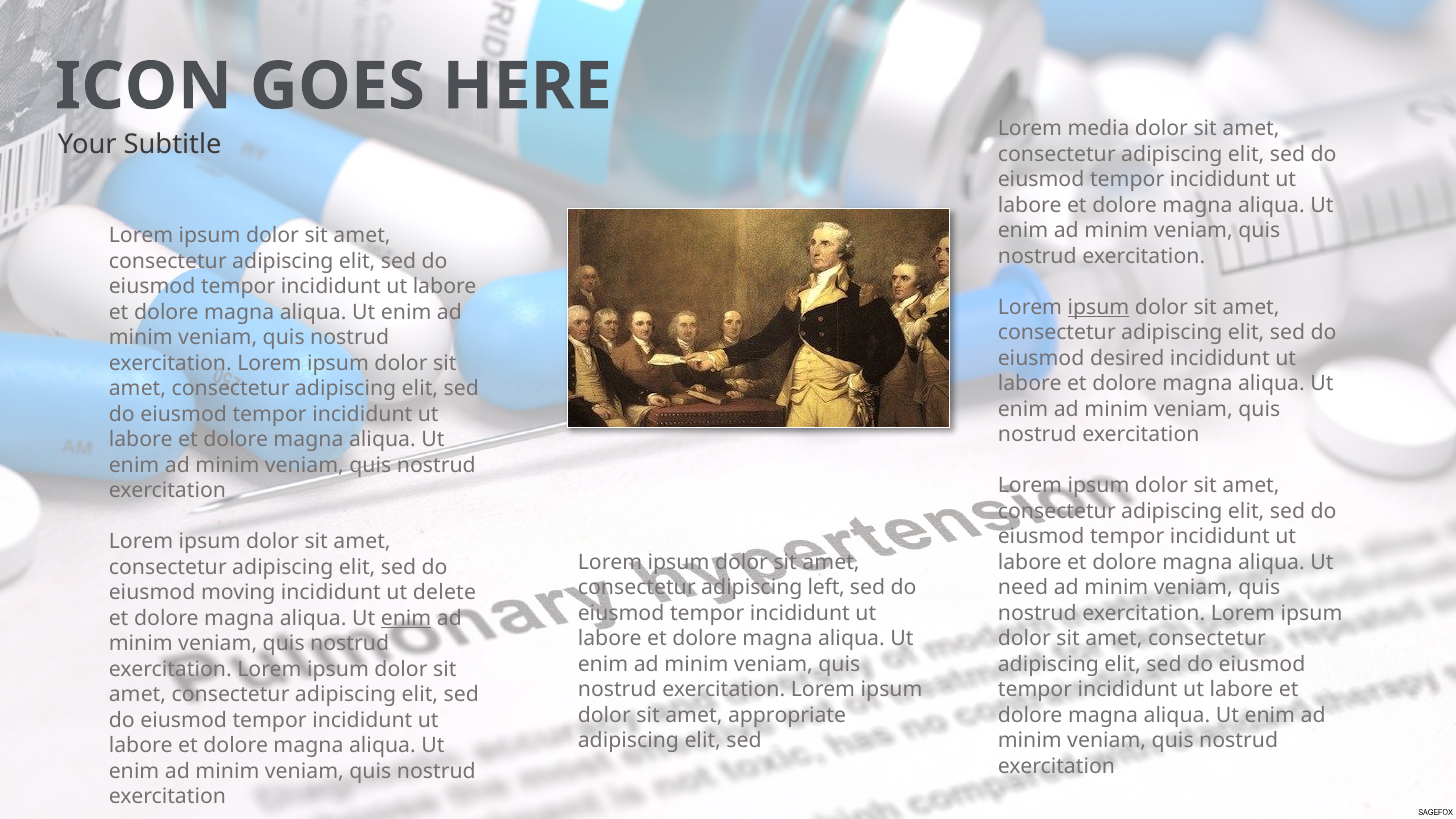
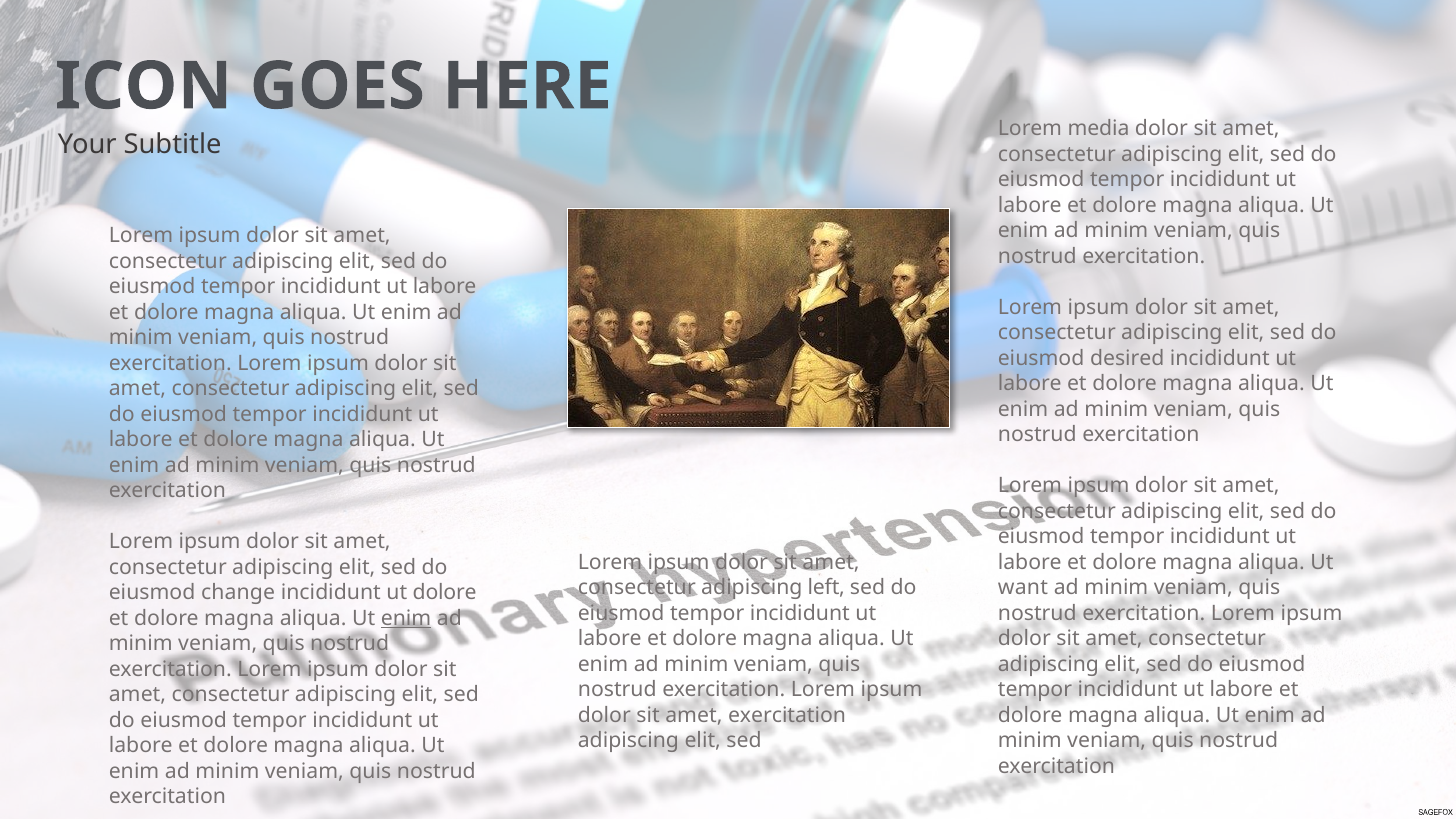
ipsum at (1098, 307) underline: present -> none
need: need -> want
moving: moving -> change
ut delete: delete -> dolore
amet appropriate: appropriate -> exercitation
